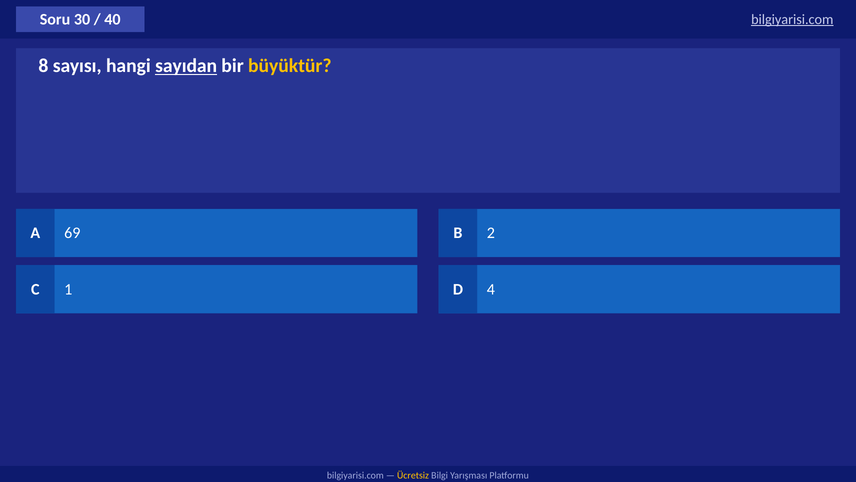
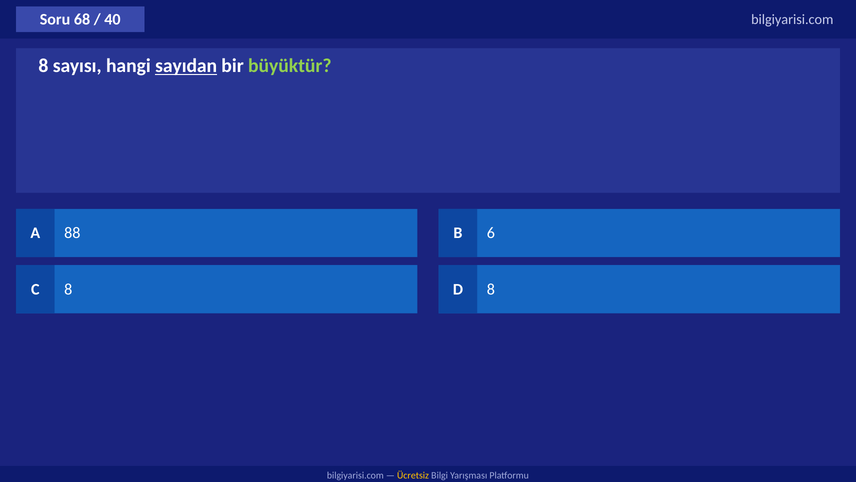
30: 30 -> 68
bilgiyarisi.com at (792, 19) underline: present -> none
büyüktür colour: yellow -> light green
69: 69 -> 88
2: 2 -> 6
C 1: 1 -> 8
D 4: 4 -> 8
